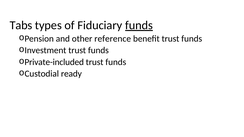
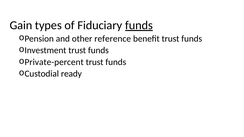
Tabs: Tabs -> Gain
Private-included: Private-included -> Private-percent
